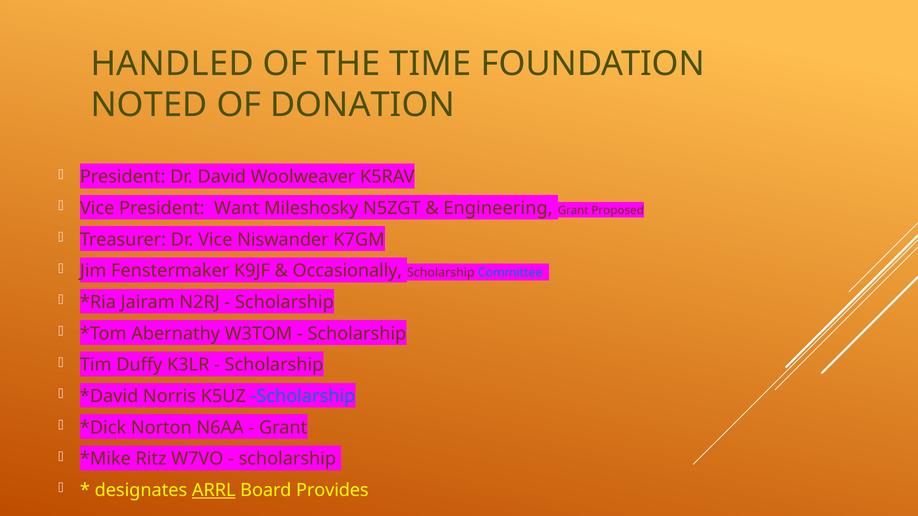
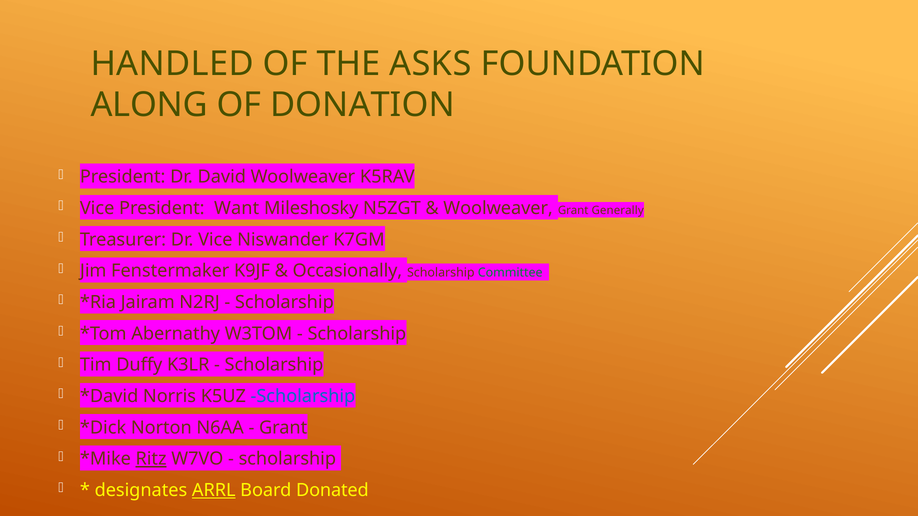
TIME: TIME -> ASKS
NOTED: NOTED -> ALONG
Engineering at (498, 208): Engineering -> Woolweaver
Proposed: Proposed -> Generally
Committee colour: blue -> green
Ritz underline: none -> present
Provides: Provides -> Donated
